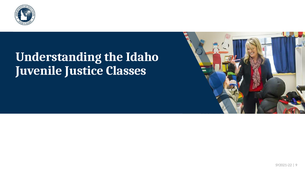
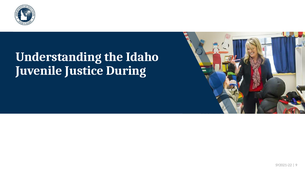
Classes: Classes -> During
